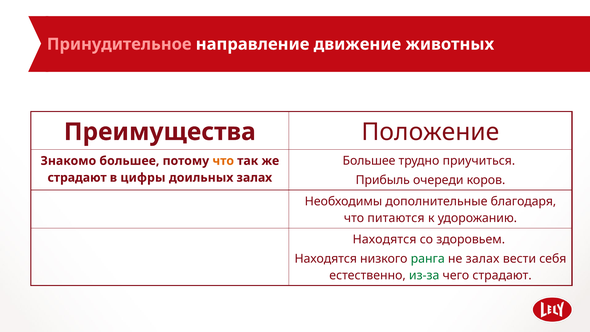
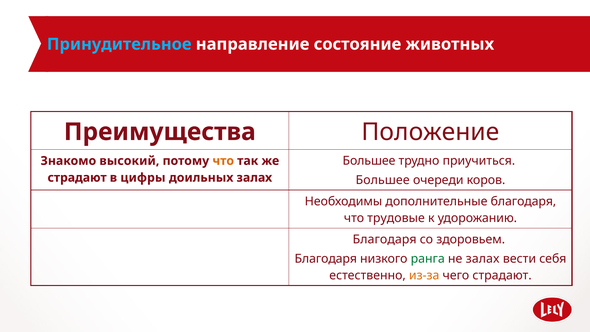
Принудительное colour: pink -> light blue
движение: движение -> состояние
Знакомо большее: большее -> высокий
Прибыль at (383, 180): Прибыль -> Большее
питаются: питаются -> трудовые
Находятся at (385, 239): Находятся -> Благодаря
Находятся at (326, 259): Находятся -> Благодаря
из-за colour: green -> orange
